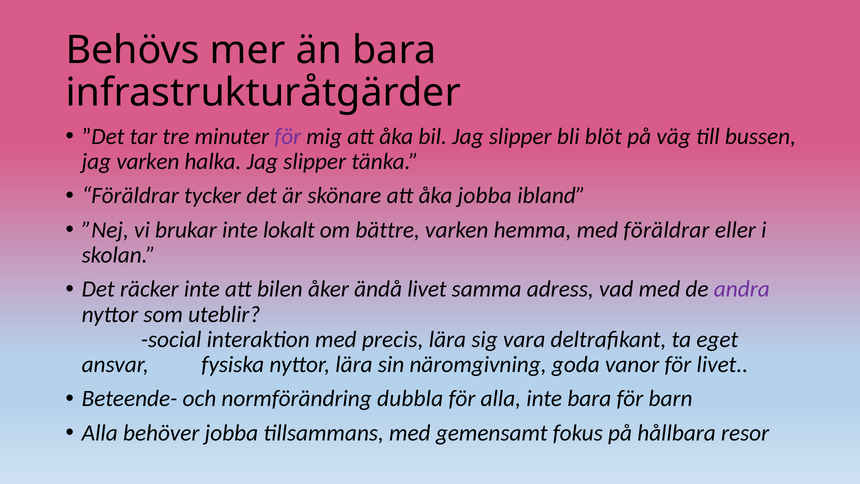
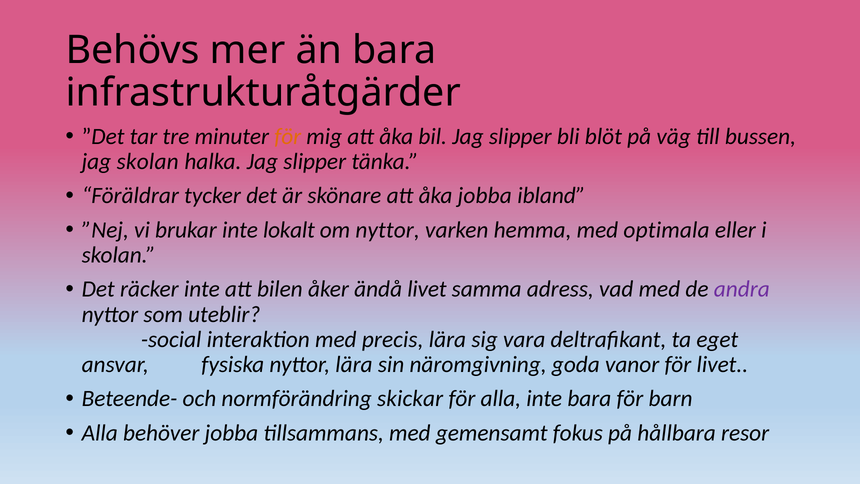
för at (288, 136) colour: purple -> orange
jag varken: varken -> skolan
om bättre: bättre -> nyttor
med föräldrar: föräldrar -> optimala
dubbla: dubbla -> skickar
